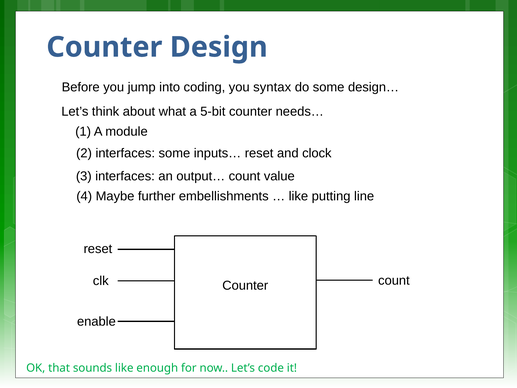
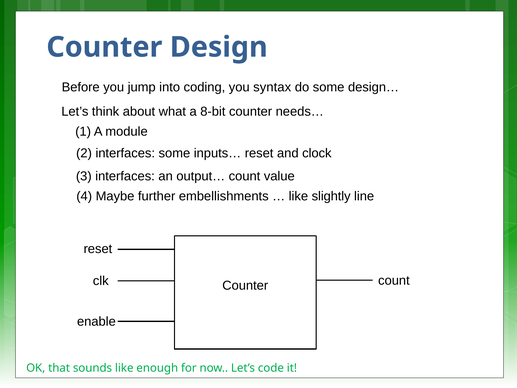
5-bit: 5-bit -> 8-bit
putting: putting -> slightly
